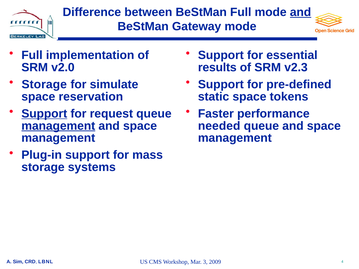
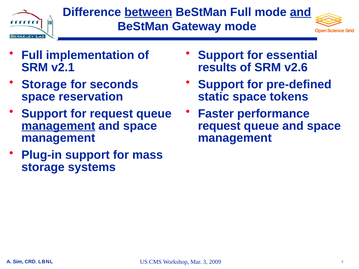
between underline: none -> present
v2.0: v2.0 -> v2.1
v2.3: v2.3 -> v2.6
simulate: simulate -> seconds
Support at (44, 114) underline: present -> none
needed at (219, 126): needed -> request
